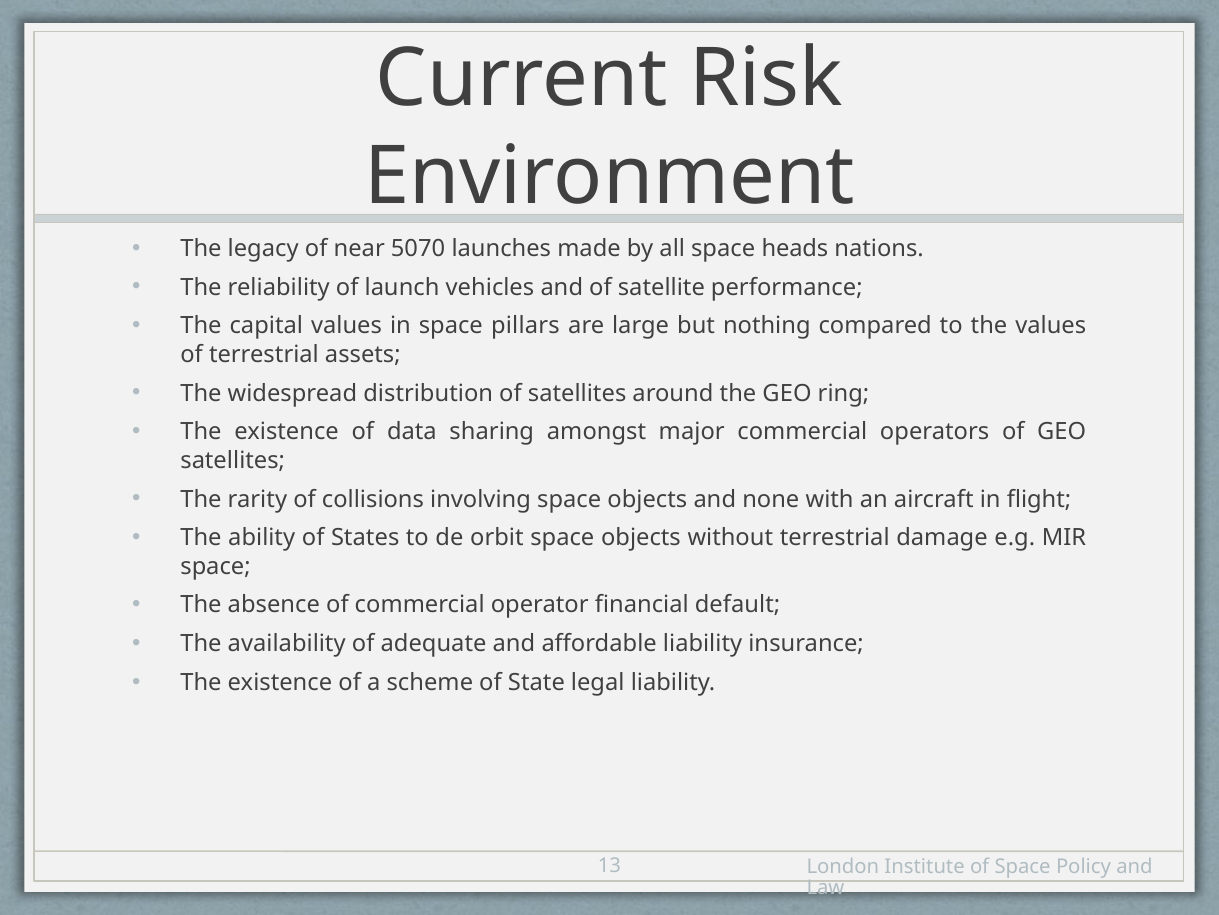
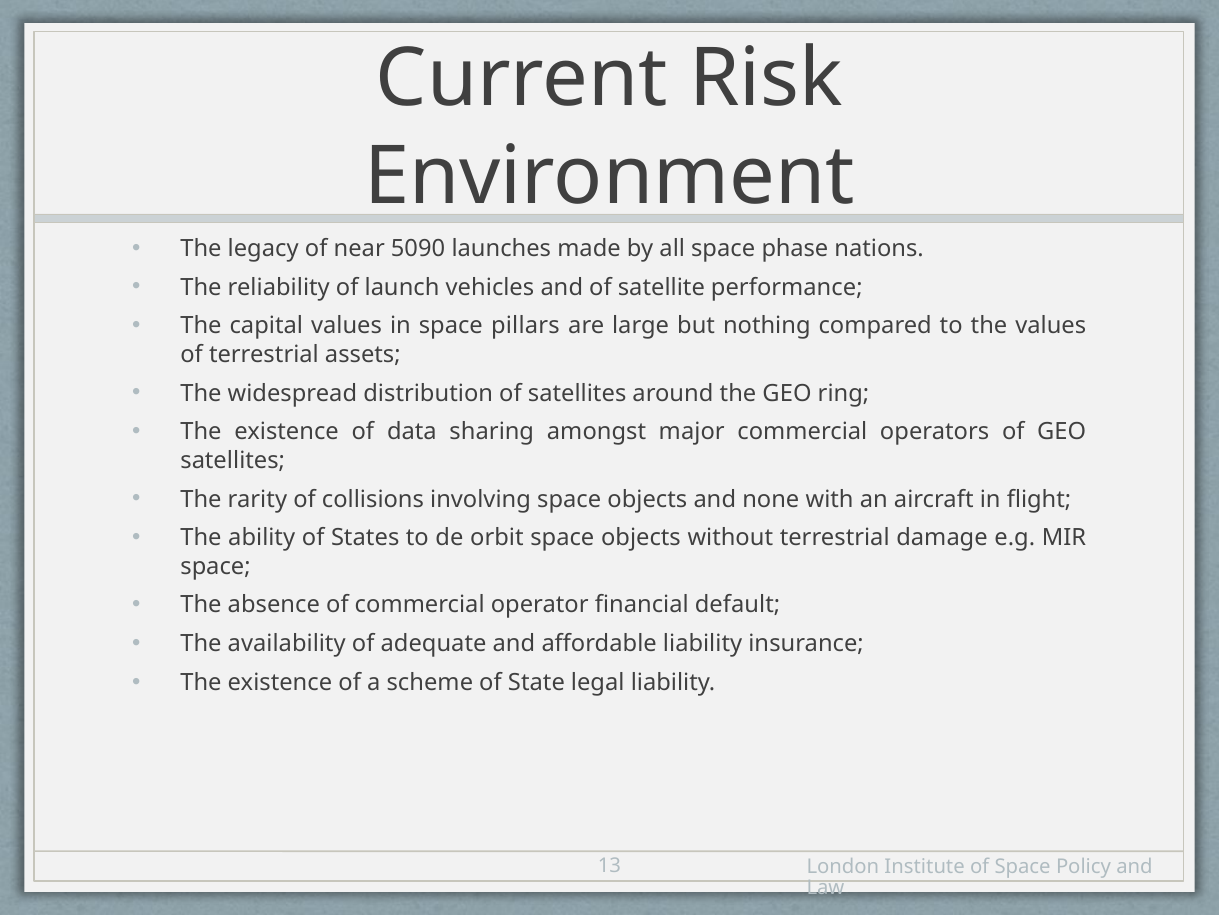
5070: 5070 -> 5090
heads: heads -> phase
